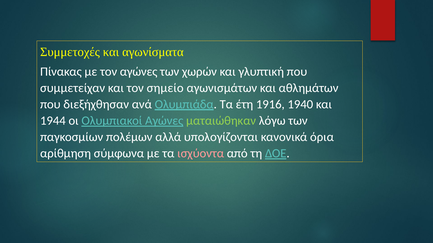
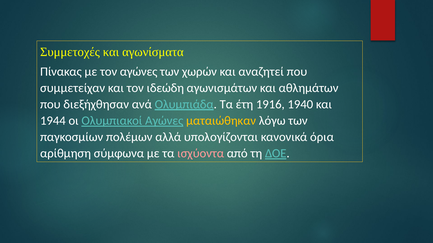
γλυπτική: γλυπτική -> αναζητεί
σημείο: σημείο -> ιδεώδη
ματαιώθηκαν colour: light green -> yellow
